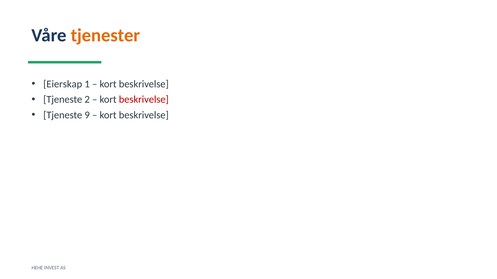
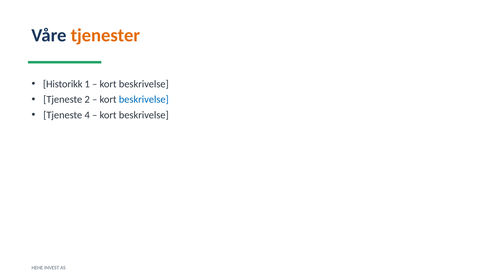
Eierskap: Eierskap -> Historikk
beskrivelse at (144, 100) colour: red -> blue
9: 9 -> 4
